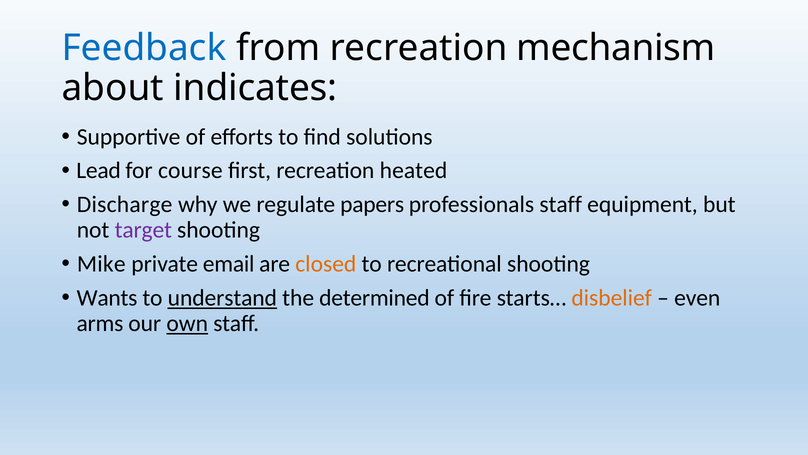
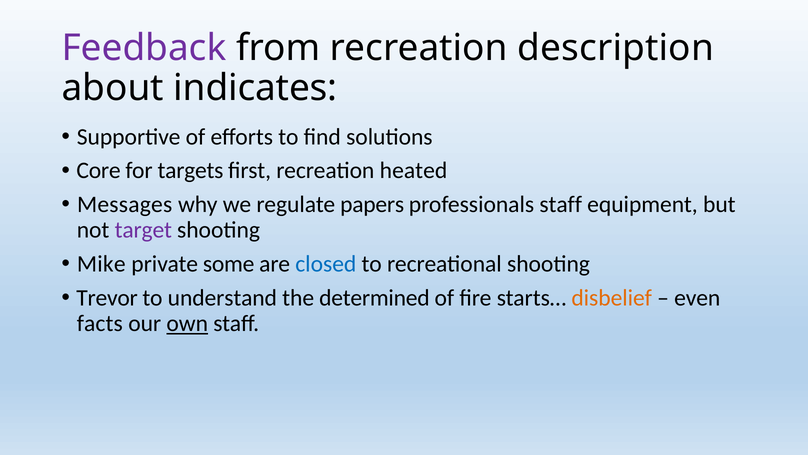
Feedback colour: blue -> purple
mechanism: mechanism -> description
Lead: Lead -> Core
course: course -> targets
Discharge: Discharge -> Messages
email: email -> some
closed colour: orange -> blue
Wants: Wants -> Trevor
understand underline: present -> none
arms: arms -> facts
